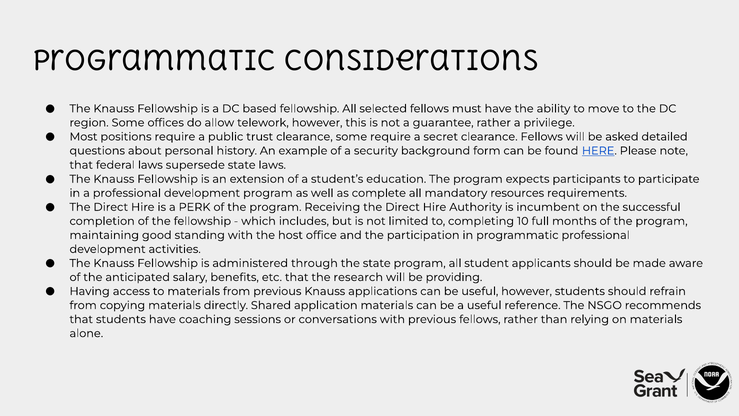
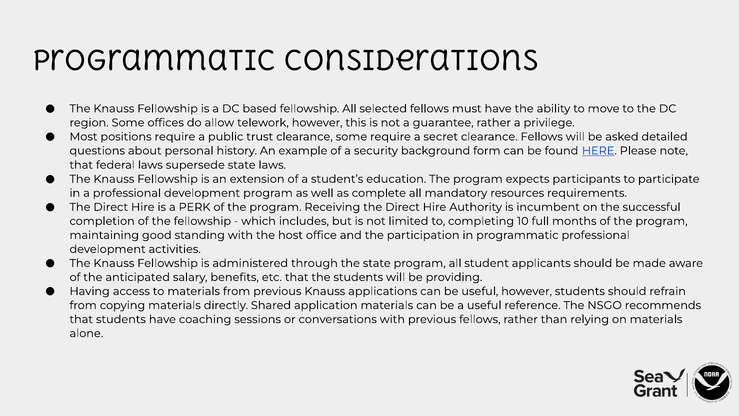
the research: research -> students
